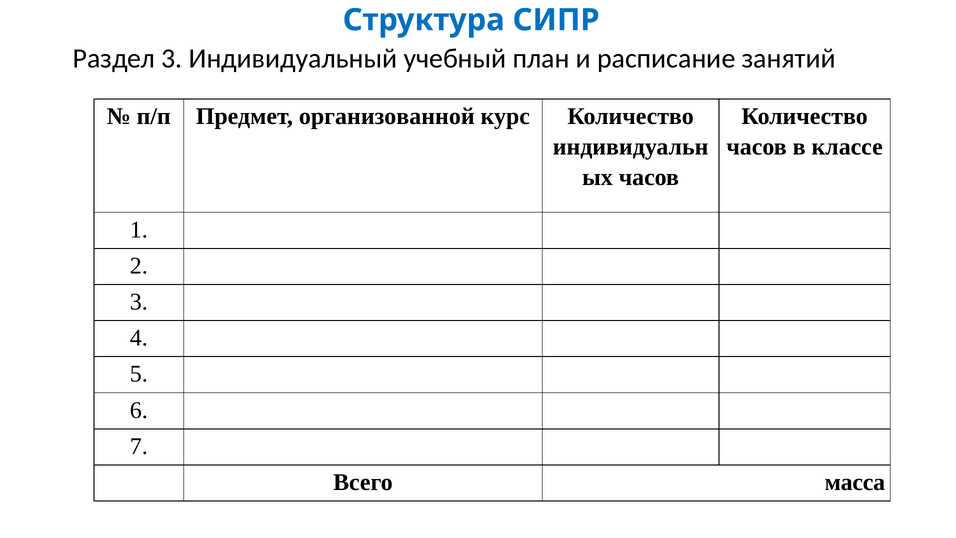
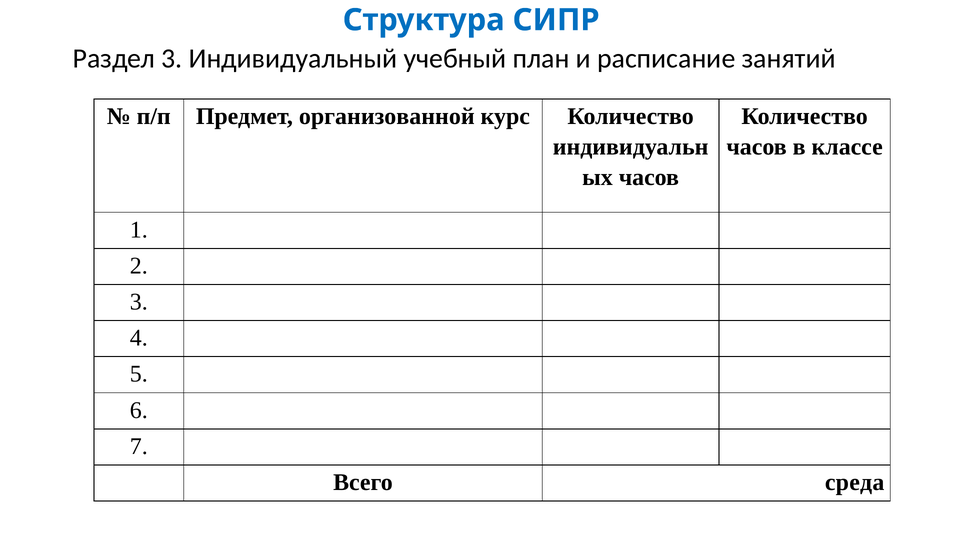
масса: масса -> среда
